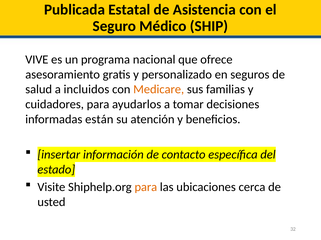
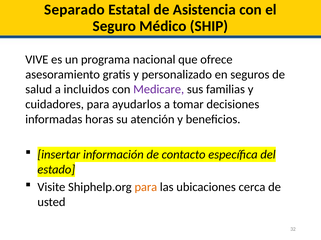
Publicada: Publicada -> Separado
Medicare colour: orange -> purple
están: están -> horas
